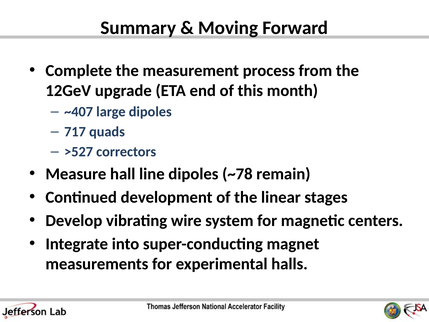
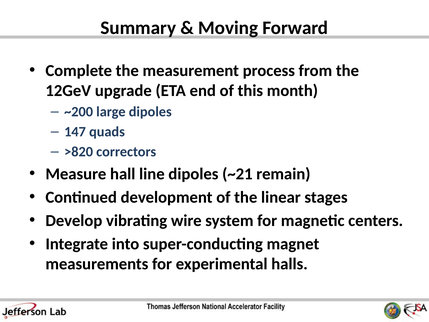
~407: ~407 -> ~200
717: 717 -> 147
>527: >527 -> >820
~78: ~78 -> ~21
